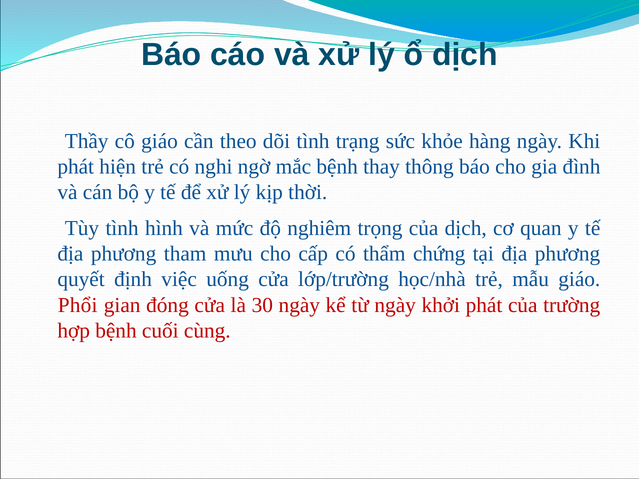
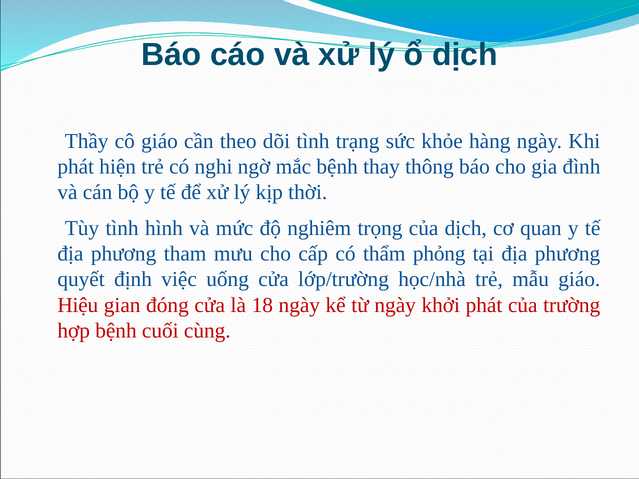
chứng: chứng -> phỏng
Phổi: Phổi -> Hiệu
30: 30 -> 18
